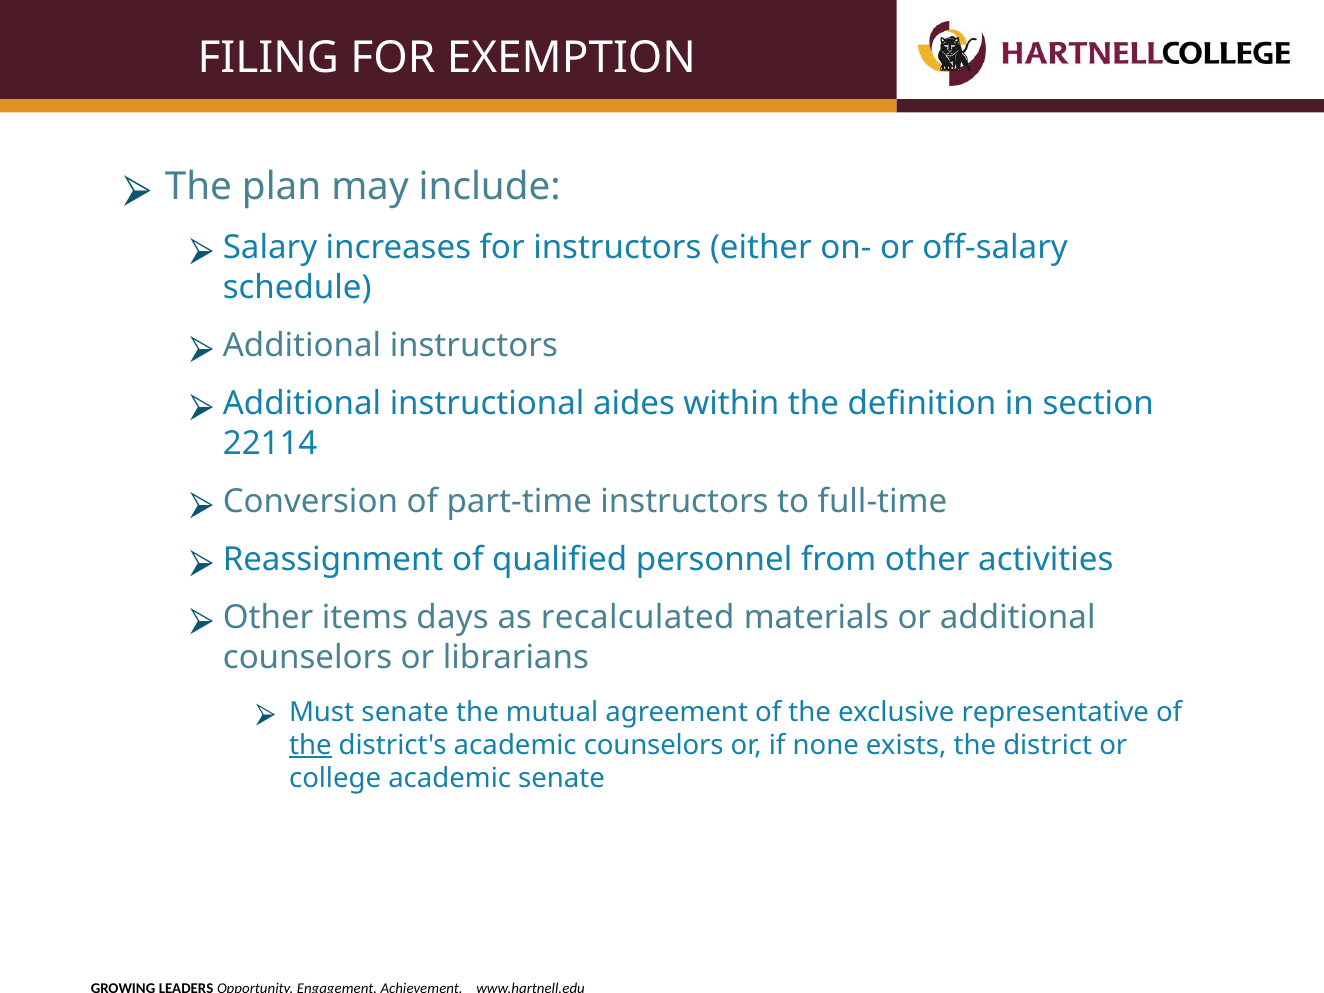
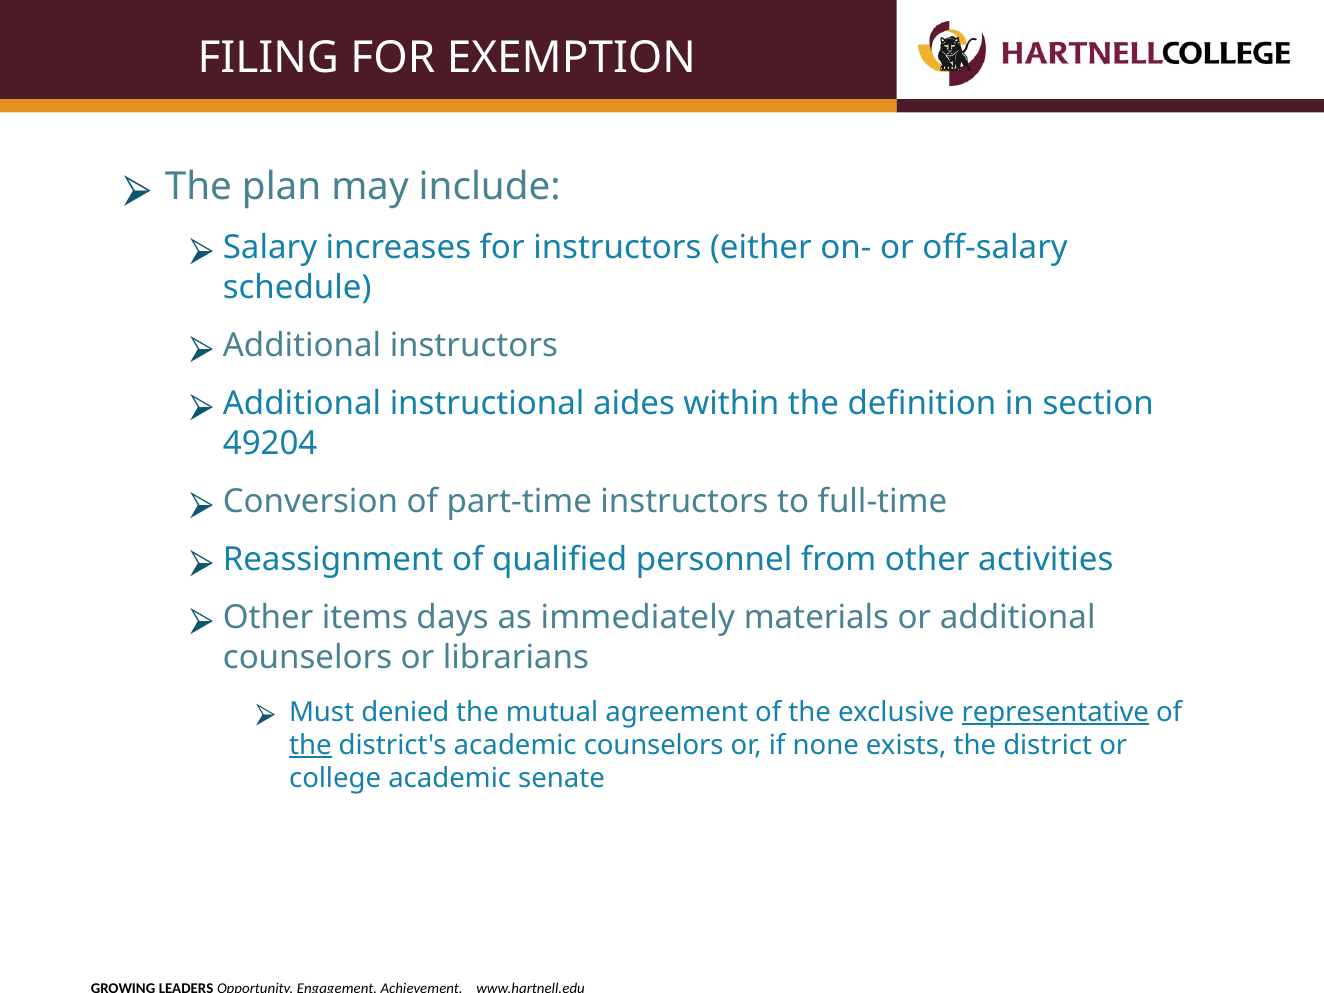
22114: 22114 -> 49204
recalculated: recalculated -> immediately
Must senate: senate -> denied
representative underline: none -> present
